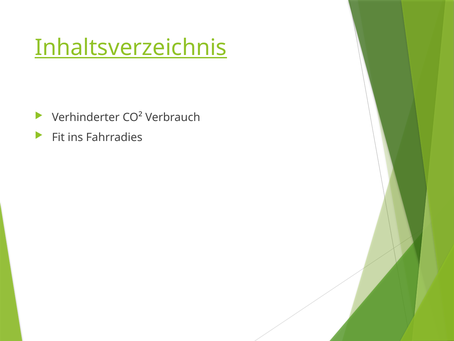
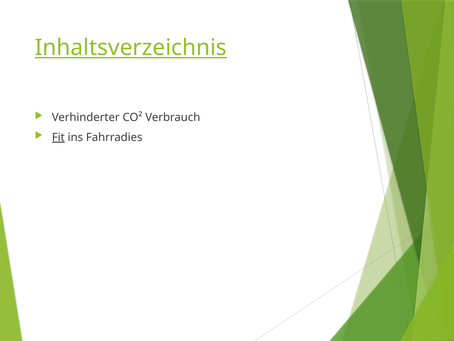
Fit underline: none -> present
